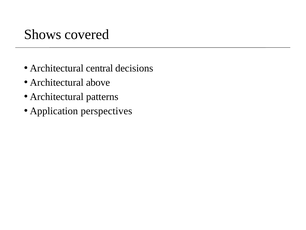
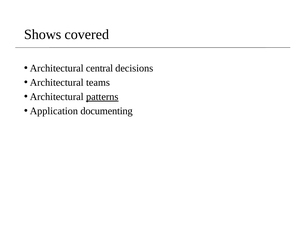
above: above -> teams
patterns underline: none -> present
perspectives: perspectives -> documenting
